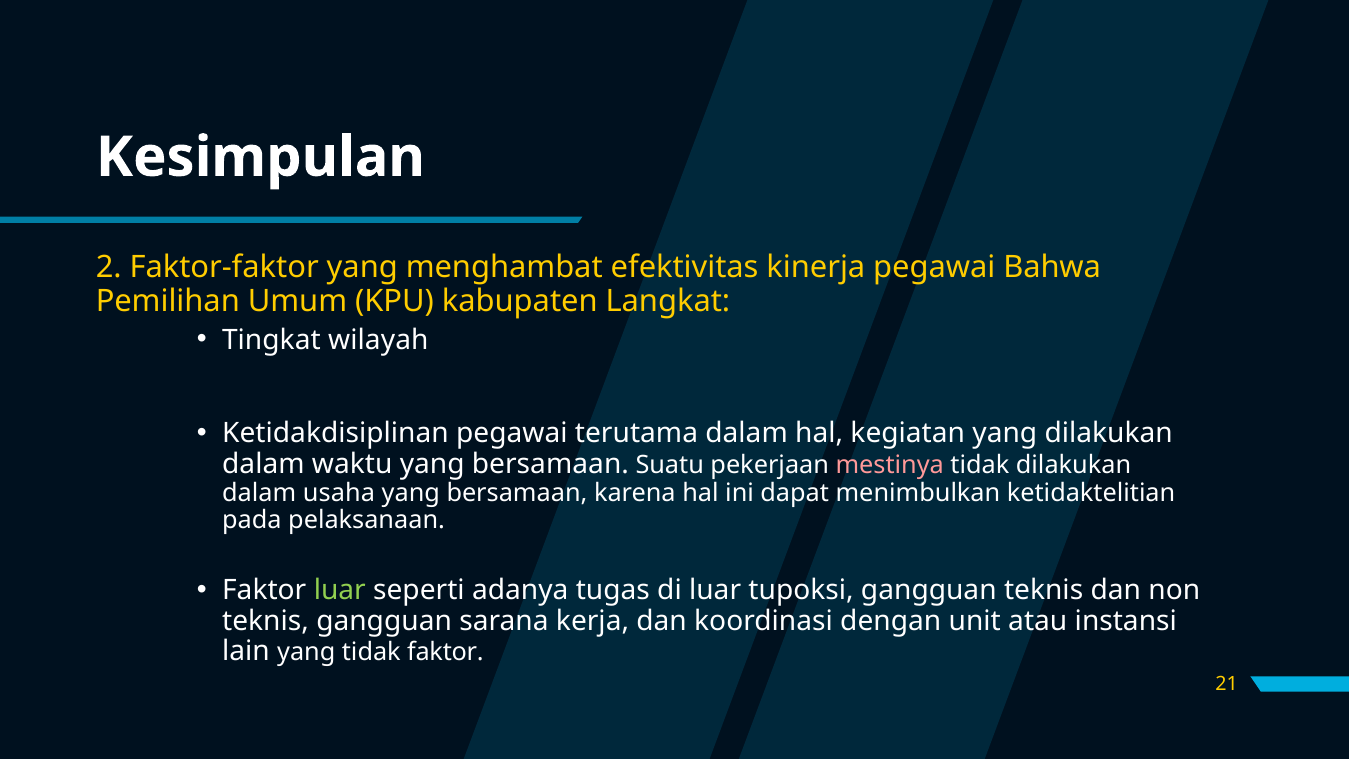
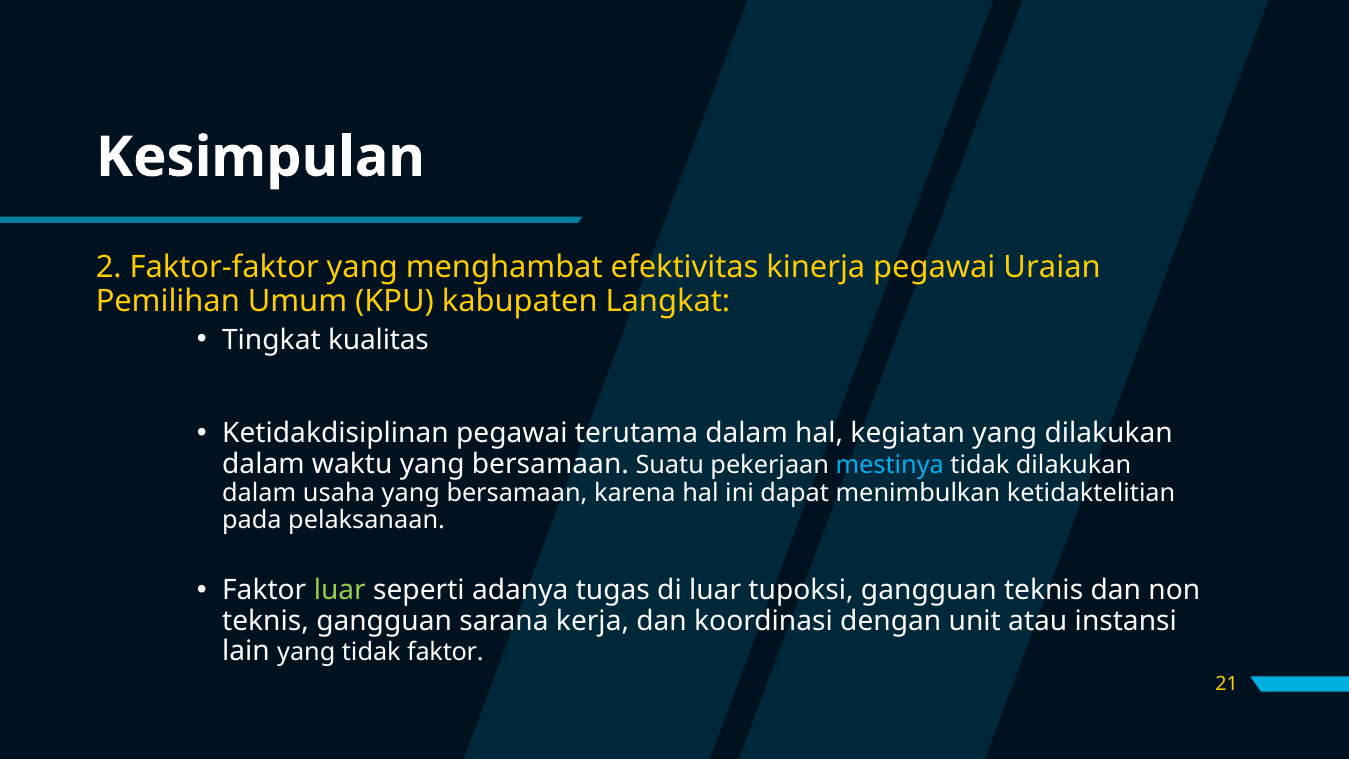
Bahwa: Bahwa -> Uraian
wilayah: wilayah -> kualitas
mestinya colour: pink -> light blue
